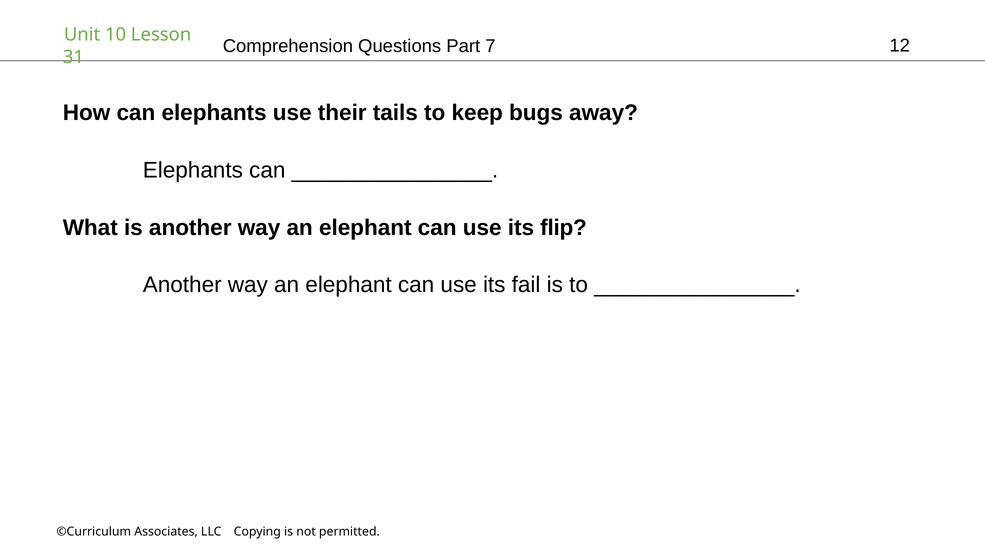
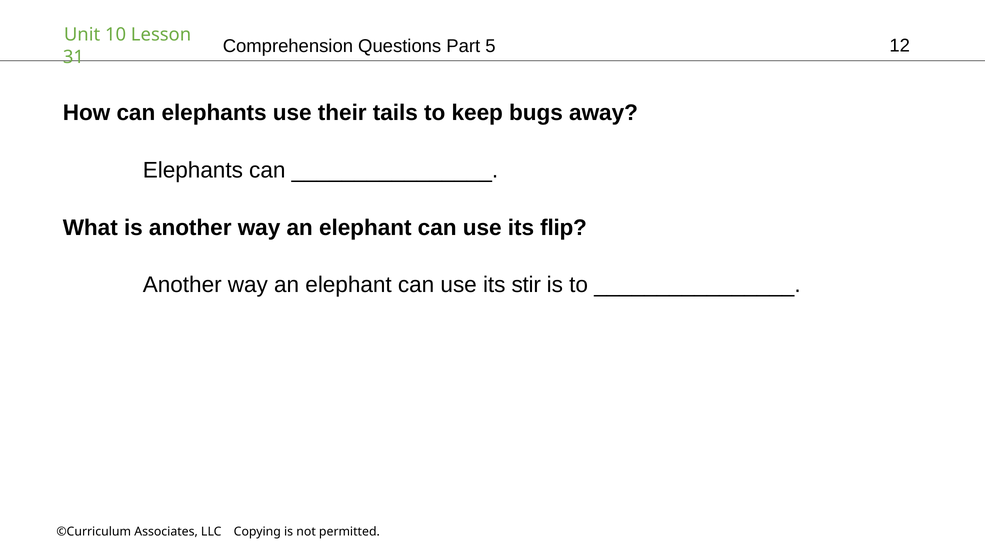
7: 7 -> 5
fail: fail -> stir
